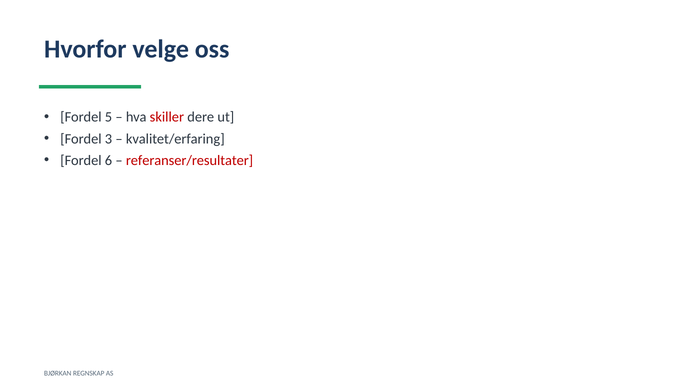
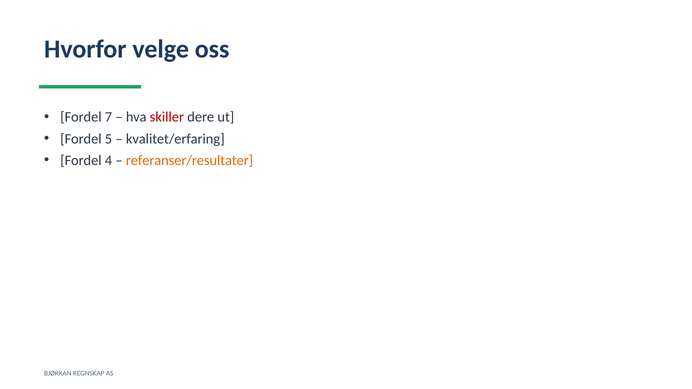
5: 5 -> 7
3: 3 -> 5
6: 6 -> 4
referanser/resultater colour: red -> orange
